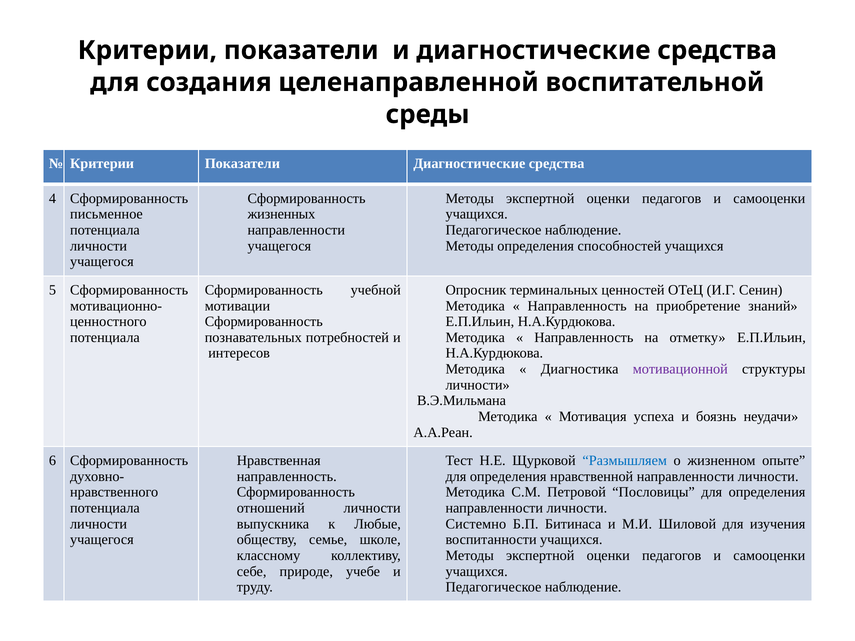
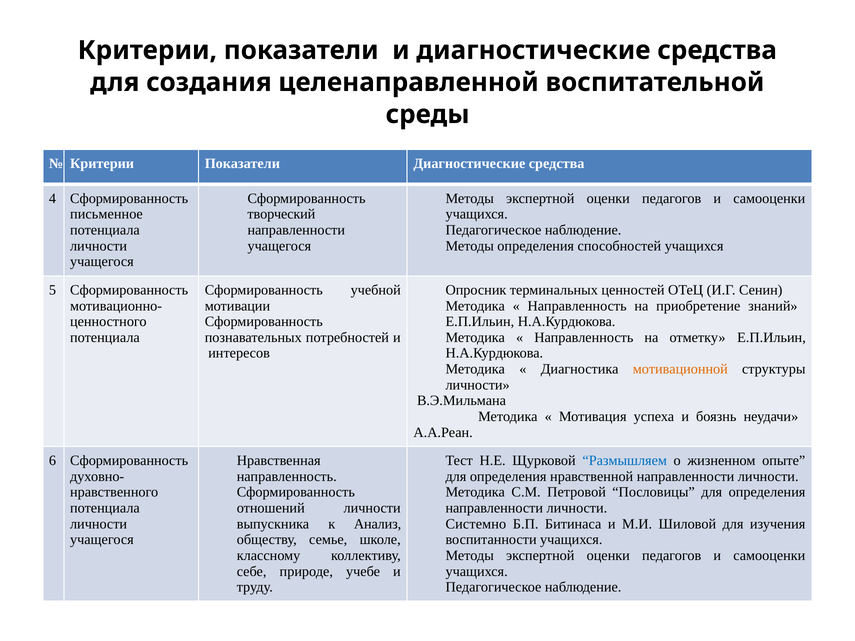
жизненных: жизненных -> творческий
мотивационной colour: purple -> orange
Любые: Любые -> Анализ
